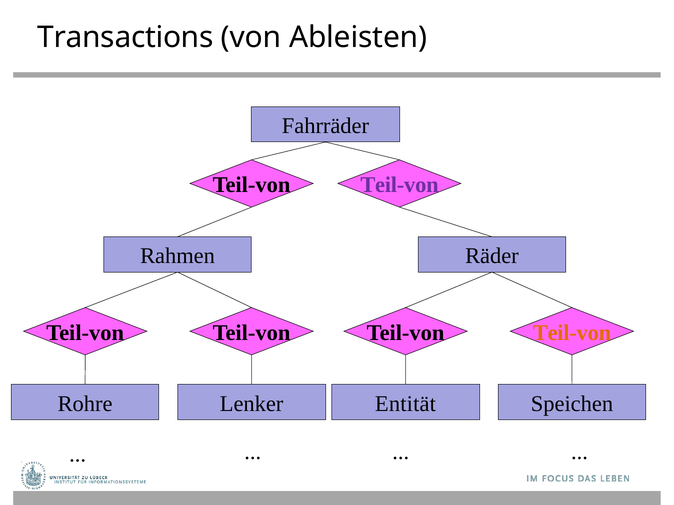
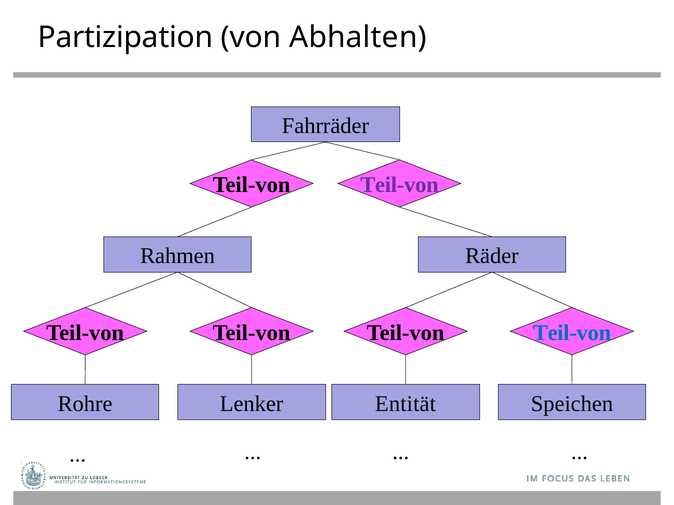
Transactions: Transactions -> Partizipation
Ableisten: Ableisten -> Abhalten
Teil-von at (572, 333) colour: orange -> blue
